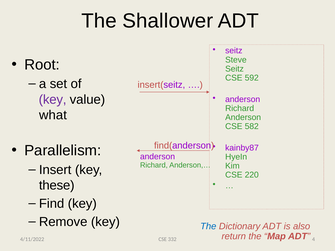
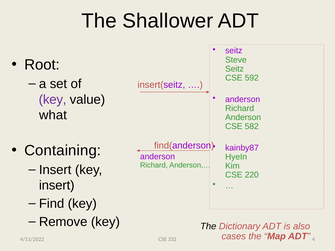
Parallelism: Parallelism -> Containing
these at (57, 186): these -> insert
The at (208, 227) colour: blue -> black
return: return -> cases
